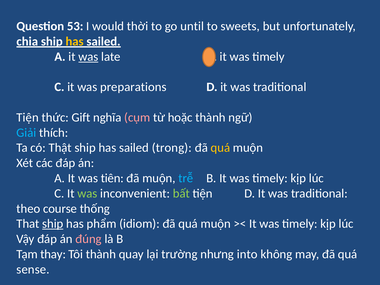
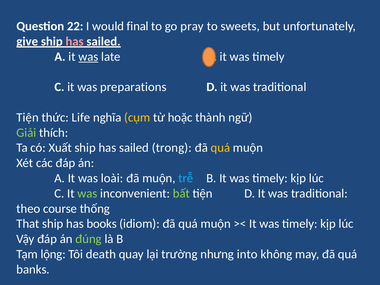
53: 53 -> 22
thời: thời -> final
until: until -> pray
chia: chia -> give
has at (75, 41) colour: yellow -> pink
Gift: Gift -> Life
cụm colour: pink -> yellow
Giải colour: light blue -> light green
Thật: Thật -> Xuất
tiên: tiên -> loài
ship at (53, 224) underline: present -> none
phẩm: phẩm -> books
đúng colour: pink -> light green
thay: thay -> lộng
Tôi thành: thành -> death
sense: sense -> banks
